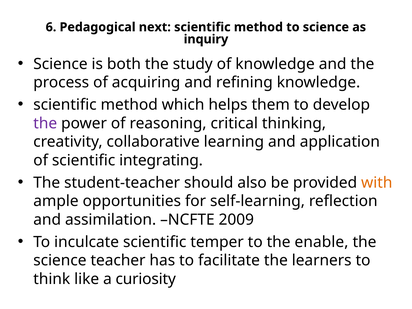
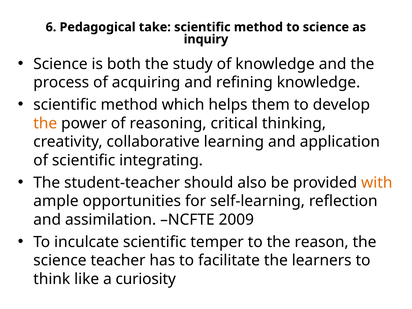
next: next -> take
the at (45, 123) colour: purple -> orange
enable: enable -> reason
